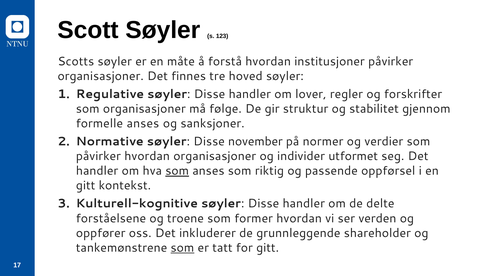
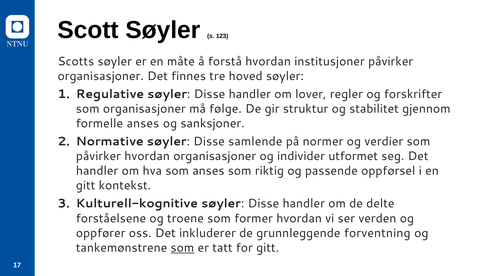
november: november -> samlende
som at (177, 171) underline: present -> none
shareholder: shareholder -> forventning
